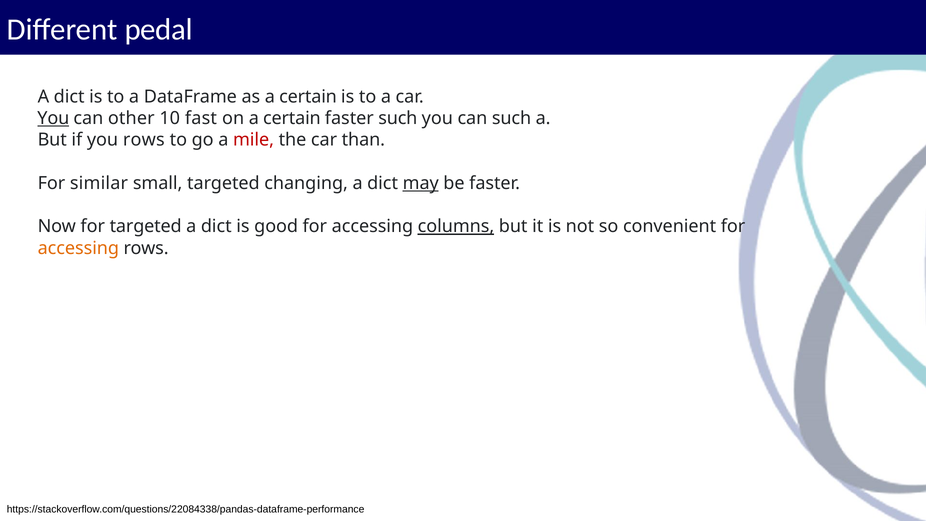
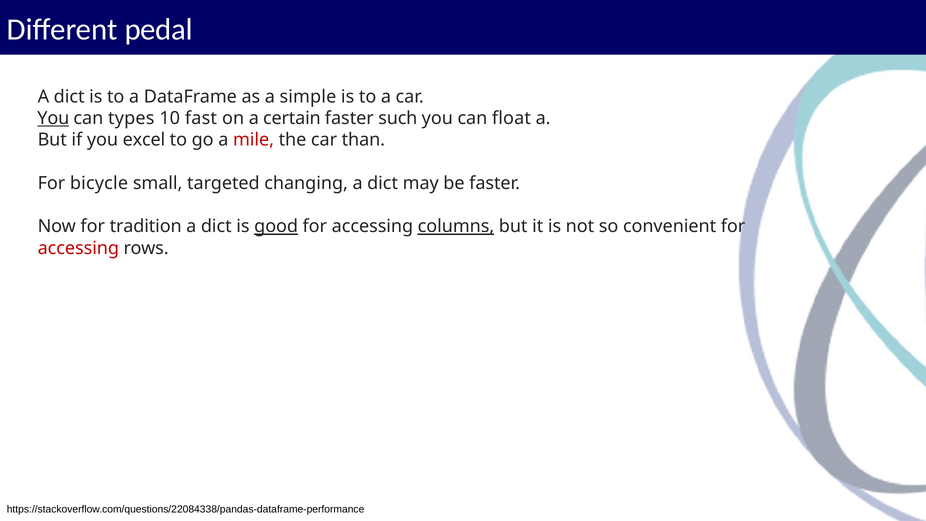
as a certain: certain -> simple
other: other -> types
can such: such -> float
you rows: rows -> excel
similar: similar -> bicycle
may underline: present -> none
for targeted: targeted -> tradition
good underline: none -> present
accessing at (78, 248) colour: orange -> red
